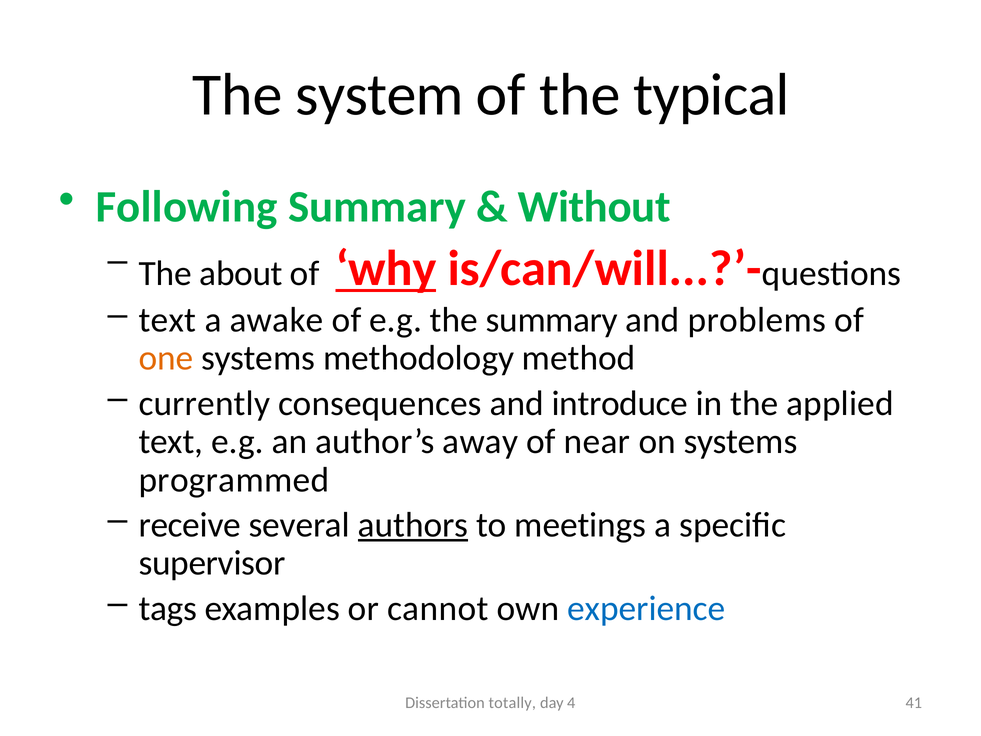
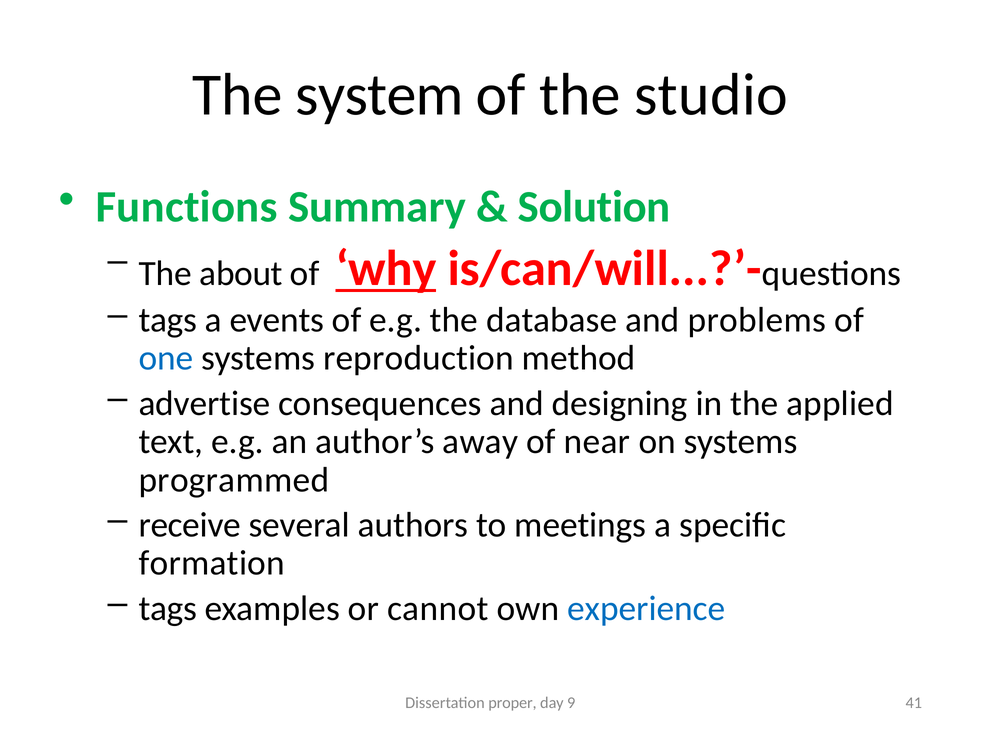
typical: typical -> studio
Following: Following -> Functions
Without: Without -> Solution
text at (167, 320): text -> tags
awake: awake -> events
the summary: summary -> database
one colour: orange -> blue
methodology: methodology -> reproduction
currently: currently -> advertise
introduce: introduce -> designing
authors underline: present -> none
supervisor: supervisor -> formation
totally: totally -> proper
4: 4 -> 9
